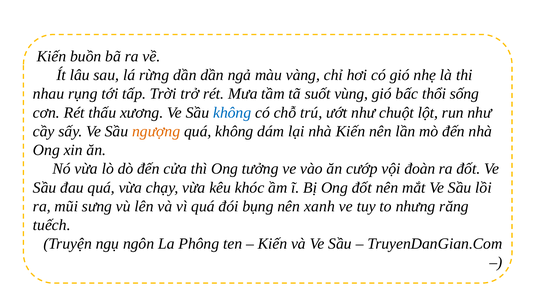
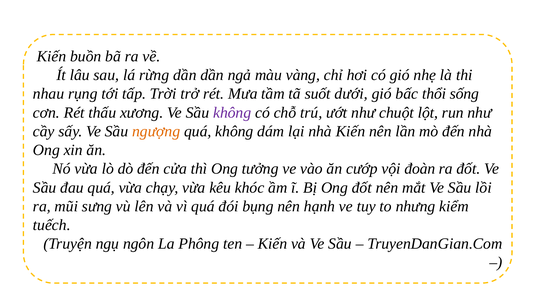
vùng: vùng -> dưới
không at (232, 113) colour: blue -> purple
xanh: xanh -> hạnh
răng: răng -> kiểm
